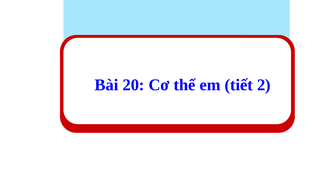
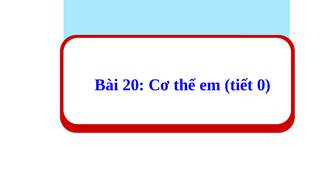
2: 2 -> 0
